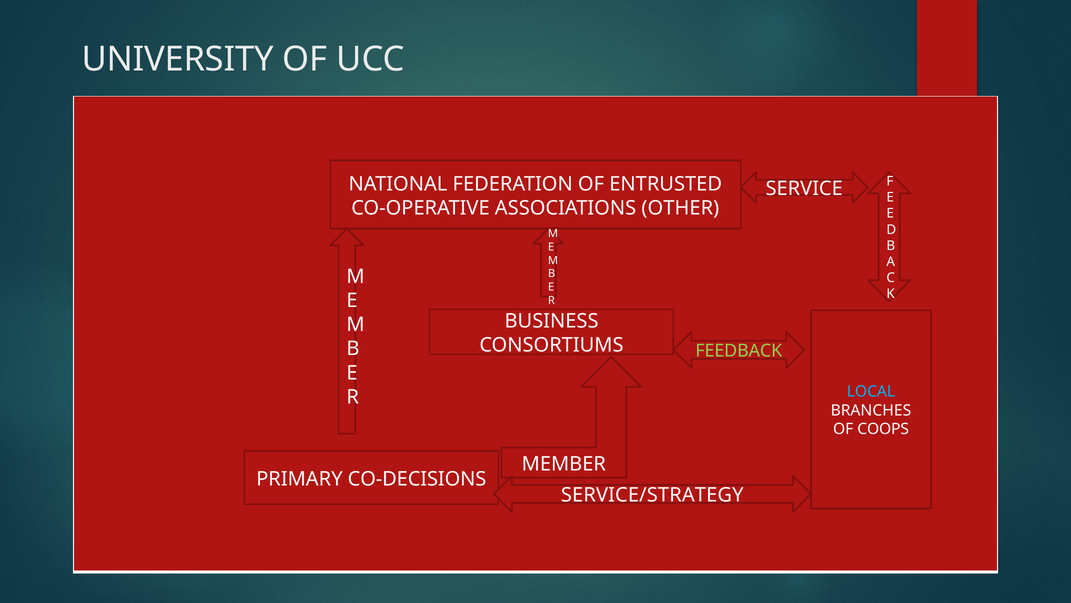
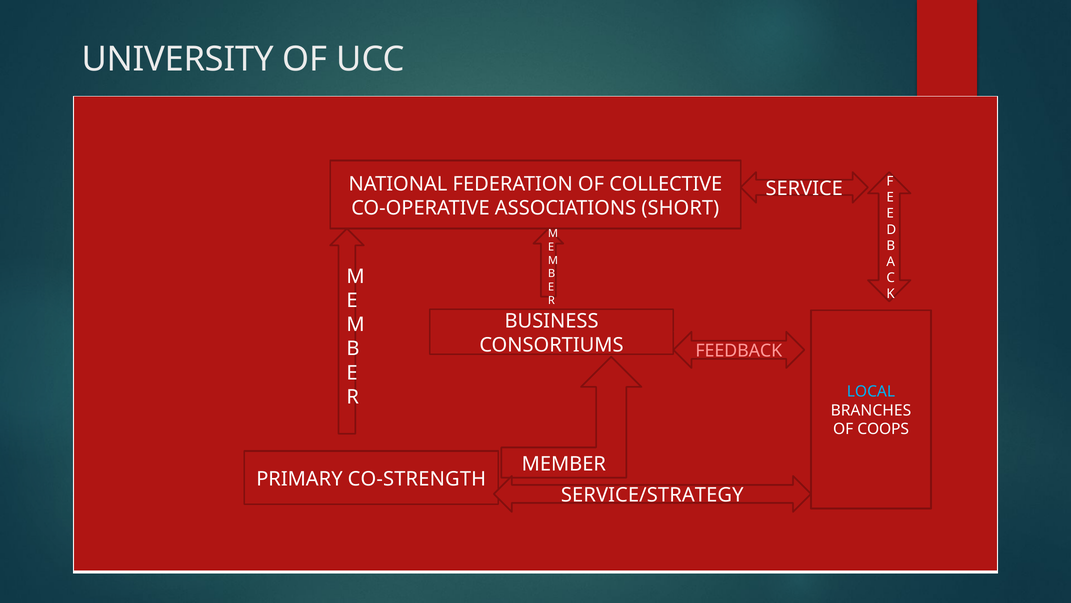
ENTRUSTED: ENTRUSTED -> COLLECTIVE
OTHER: OTHER -> SHORT
FEEDBACK colour: light green -> pink
CO-DECISIONS: CO-DECISIONS -> CO-STRENGTH
